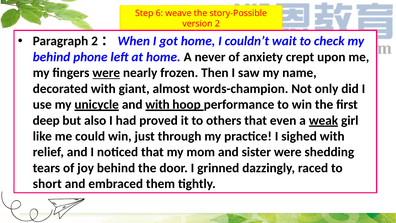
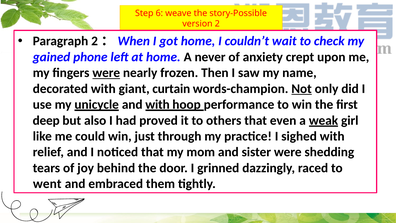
behind at (52, 57): behind -> gained
almost: almost -> curtain
Not underline: none -> present
short: short -> went
